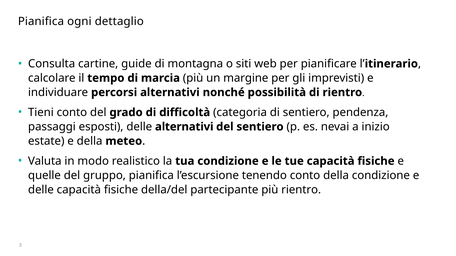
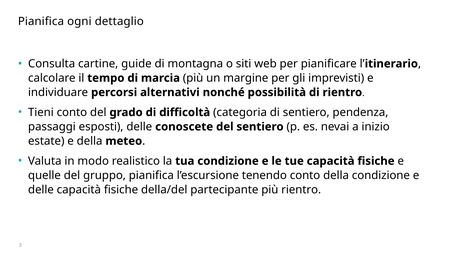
delle alternativi: alternativi -> conoscete
